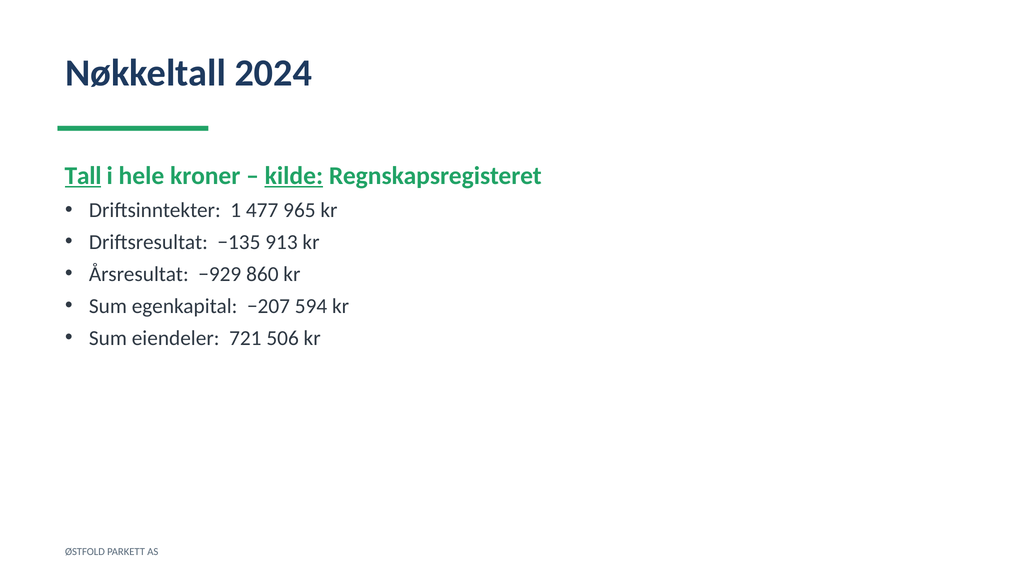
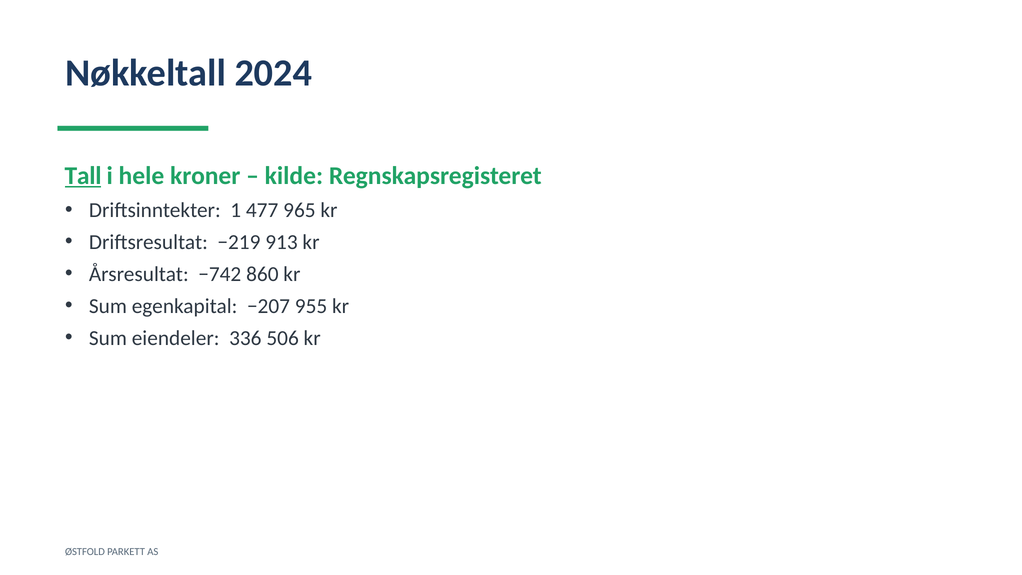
kilde underline: present -> none
−135: −135 -> −219
−929: −929 -> −742
594: 594 -> 955
721: 721 -> 336
